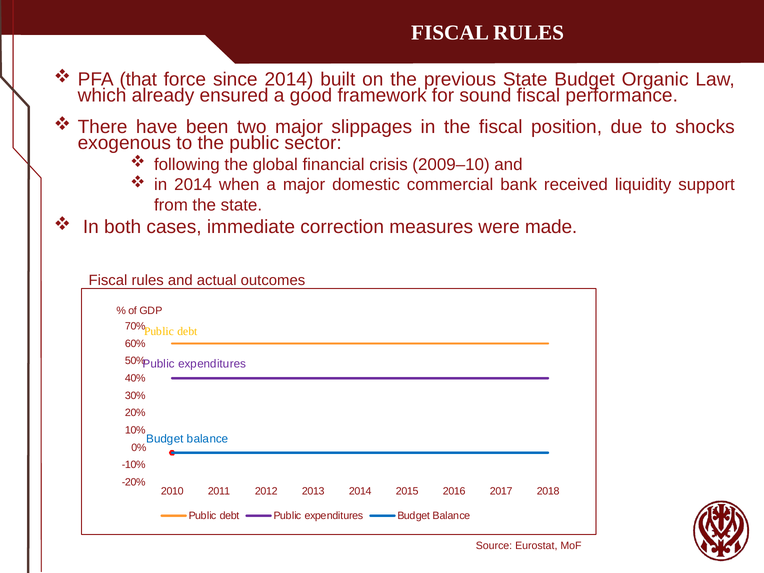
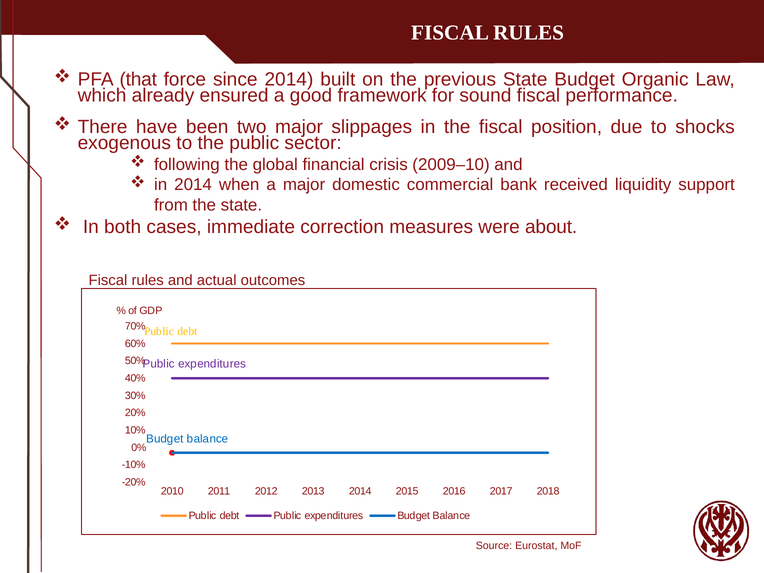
made: made -> about
